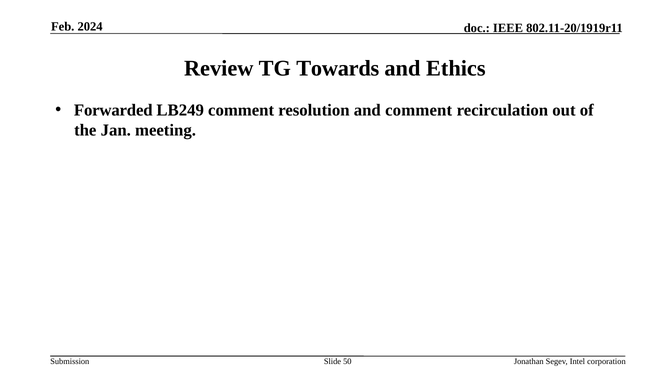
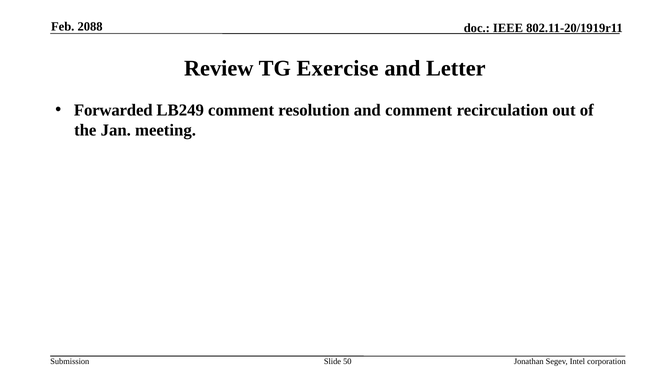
2024: 2024 -> 2088
Towards: Towards -> Exercise
Ethics: Ethics -> Letter
